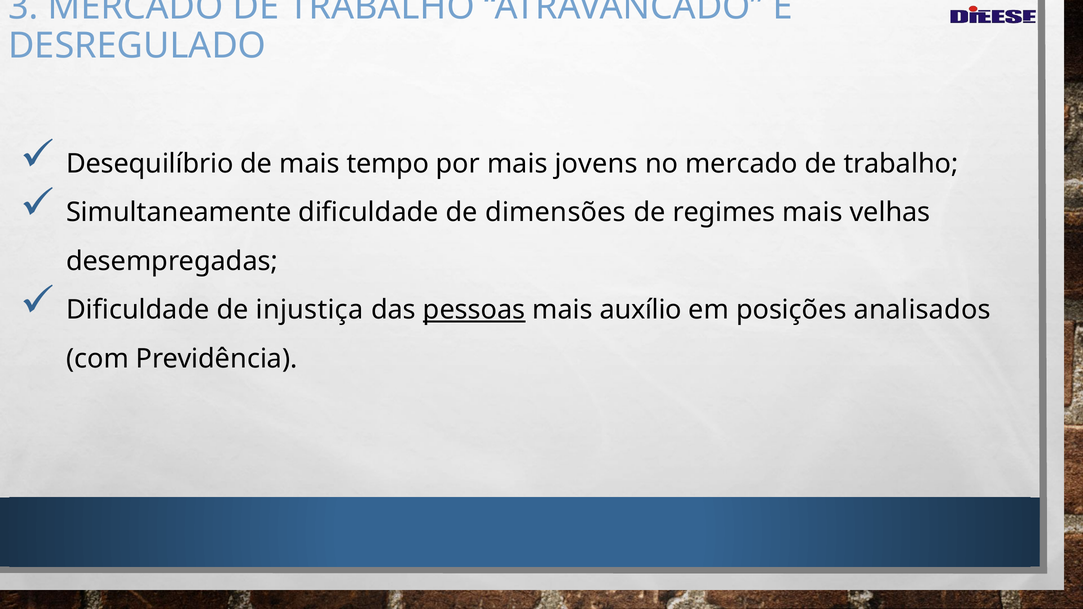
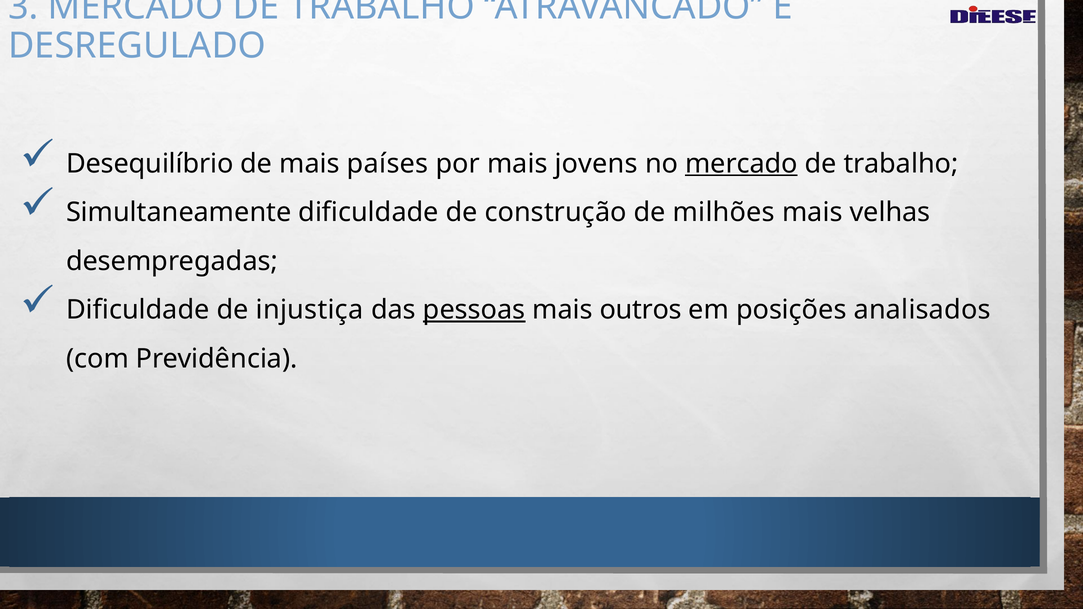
tempo: tempo -> países
mercado at (741, 164) underline: none -> present
dimensões: dimensões -> construção
regimes: regimes -> milhões
auxílio: auxílio -> outros
